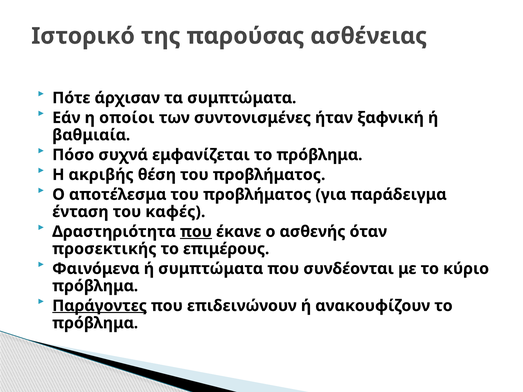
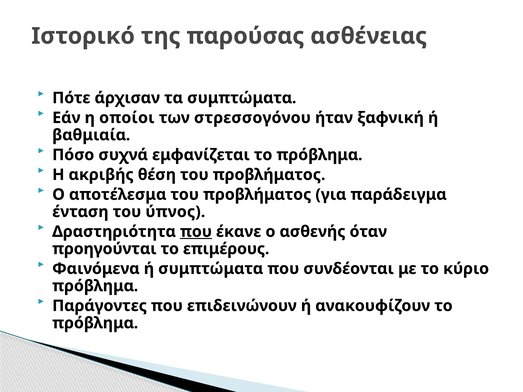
συντονισμένες: συντονισμένες -> στρεσσογόνου
καφές: καφές -> ύπνος
προσεκτικής: προσεκτικής -> προηγούνται
Παράγοντες underline: present -> none
